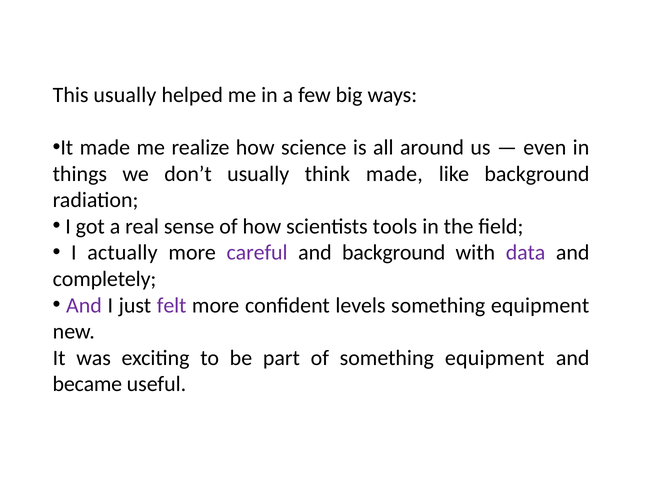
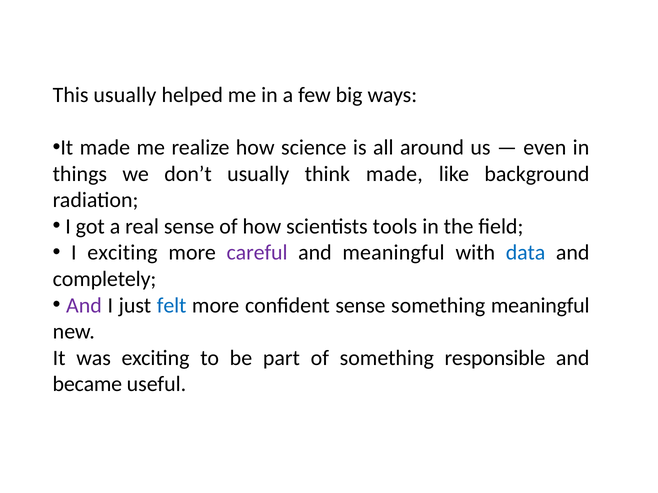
I actually: actually -> exciting
and background: background -> meaningful
data colour: purple -> blue
felt colour: purple -> blue
confident levels: levels -> sense
equipment at (540, 306): equipment -> meaningful
of something equipment: equipment -> responsible
